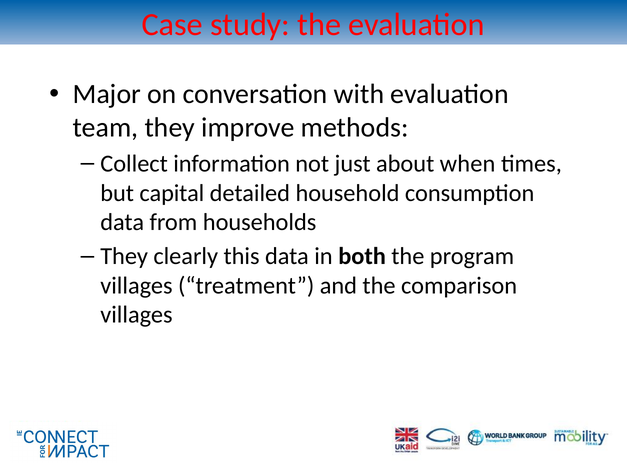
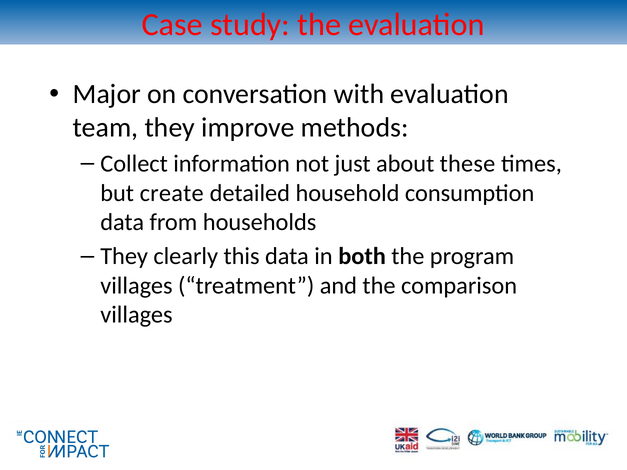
when: when -> these
capital: capital -> create
